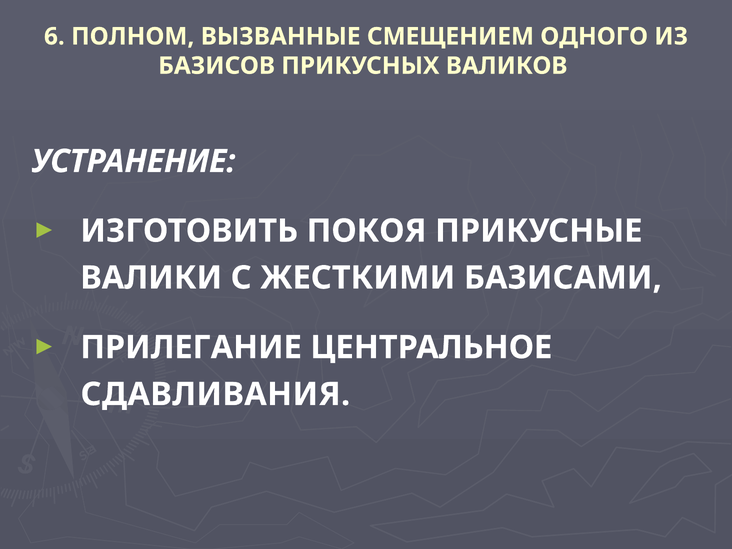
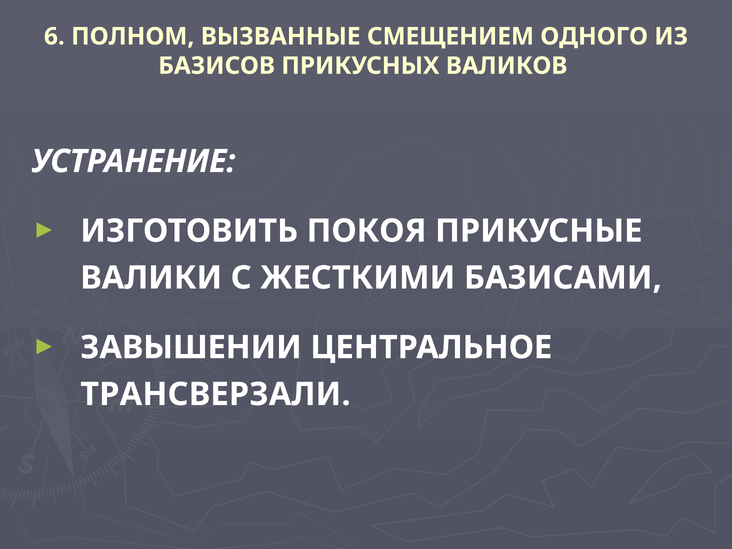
ПРИЛЕГАНИЕ: ПРИЛЕГАНИЕ -> ЗАВЫШЕНИИ
СДАВЛИВАНИЯ: СДАВЛИВАНИЯ -> ТРАНСВЕРЗАЛИ
